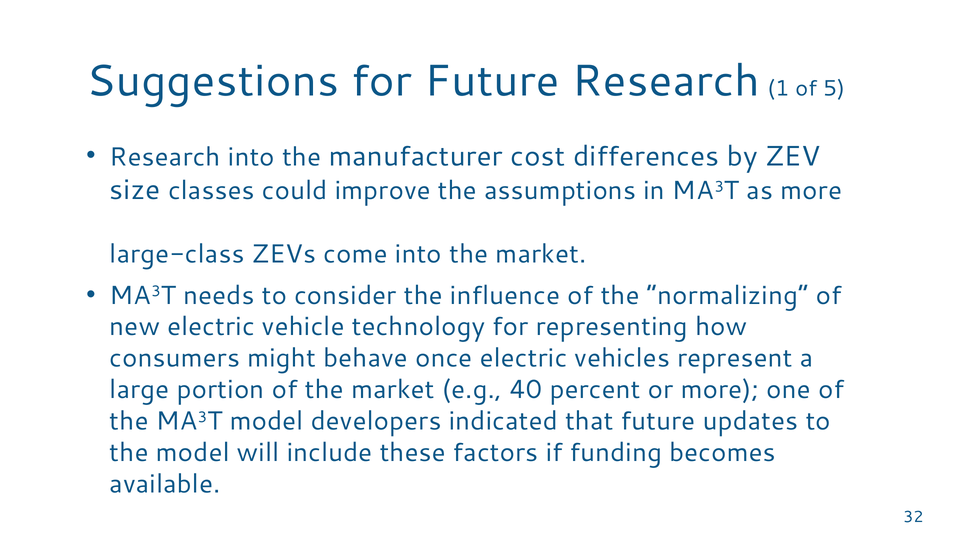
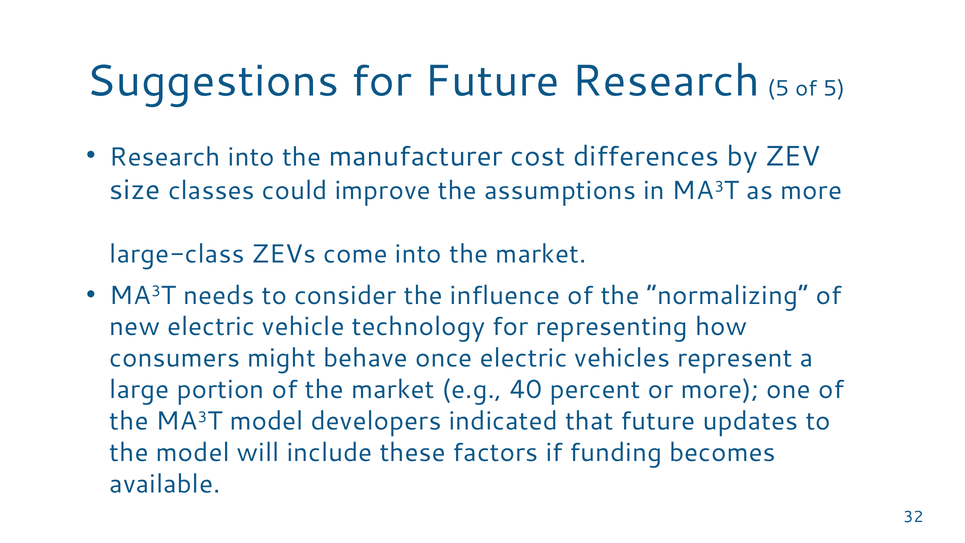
Research 1: 1 -> 5
